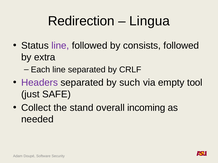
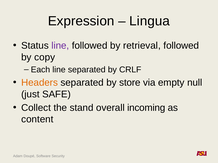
Redirection: Redirection -> Expression
consists: consists -> retrieval
extra: extra -> copy
Headers colour: purple -> orange
such: such -> store
tool: tool -> null
needed: needed -> content
